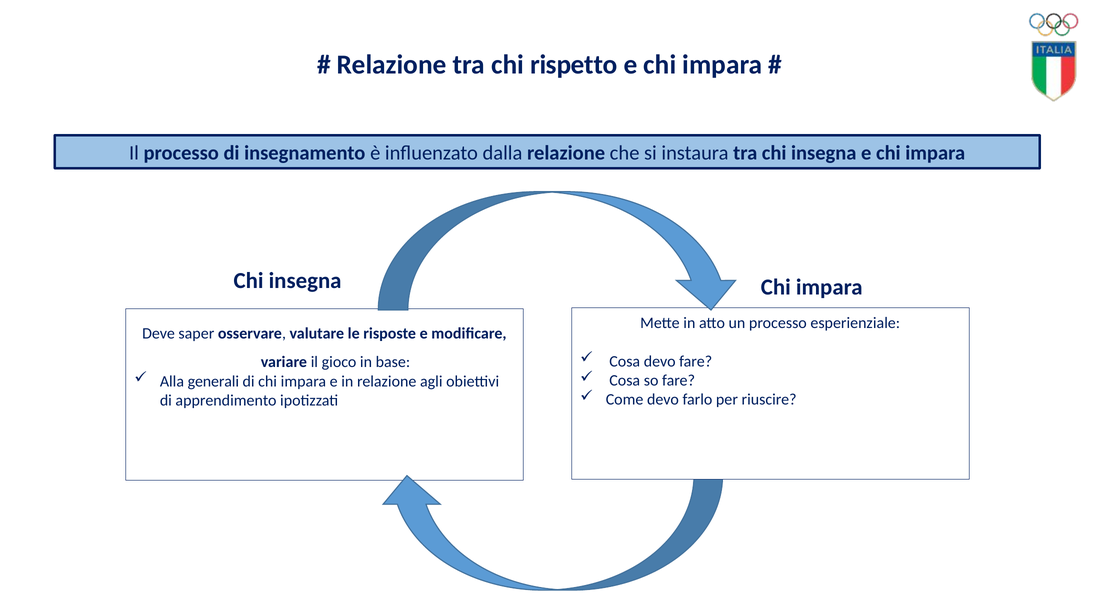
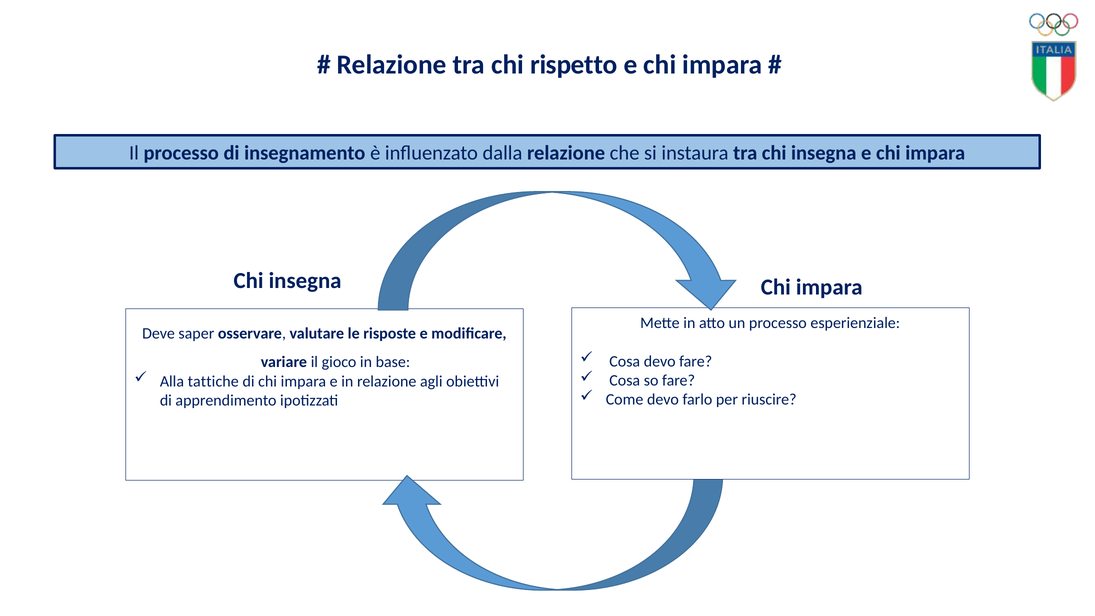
generali: generali -> tattiche
